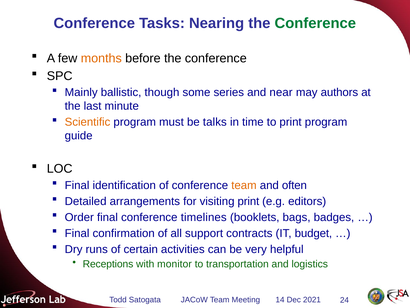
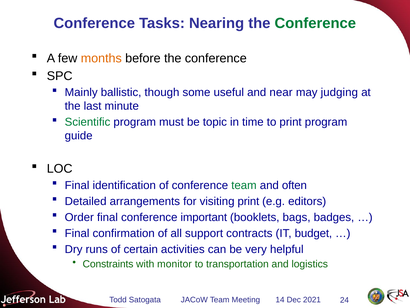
series: series -> useful
authors: authors -> judging
Scientific colour: orange -> green
talks: talks -> topic
team at (244, 185) colour: orange -> green
timelines: timelines -> important
Receptions: Receptions -> Constraints
